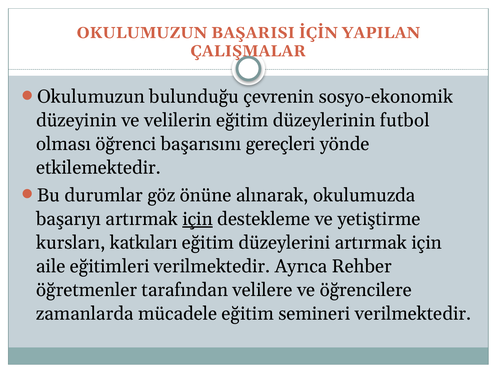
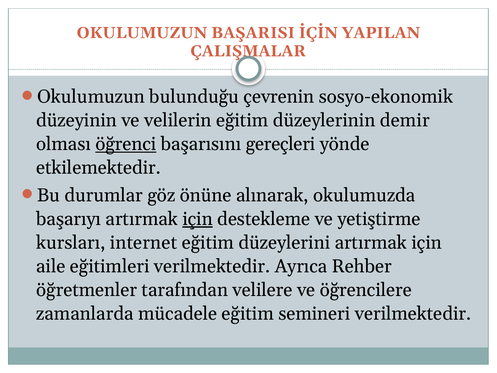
futbol: futbol -> demir
öğrenci underline: none -> present
katkıları: katkıları -> internet
